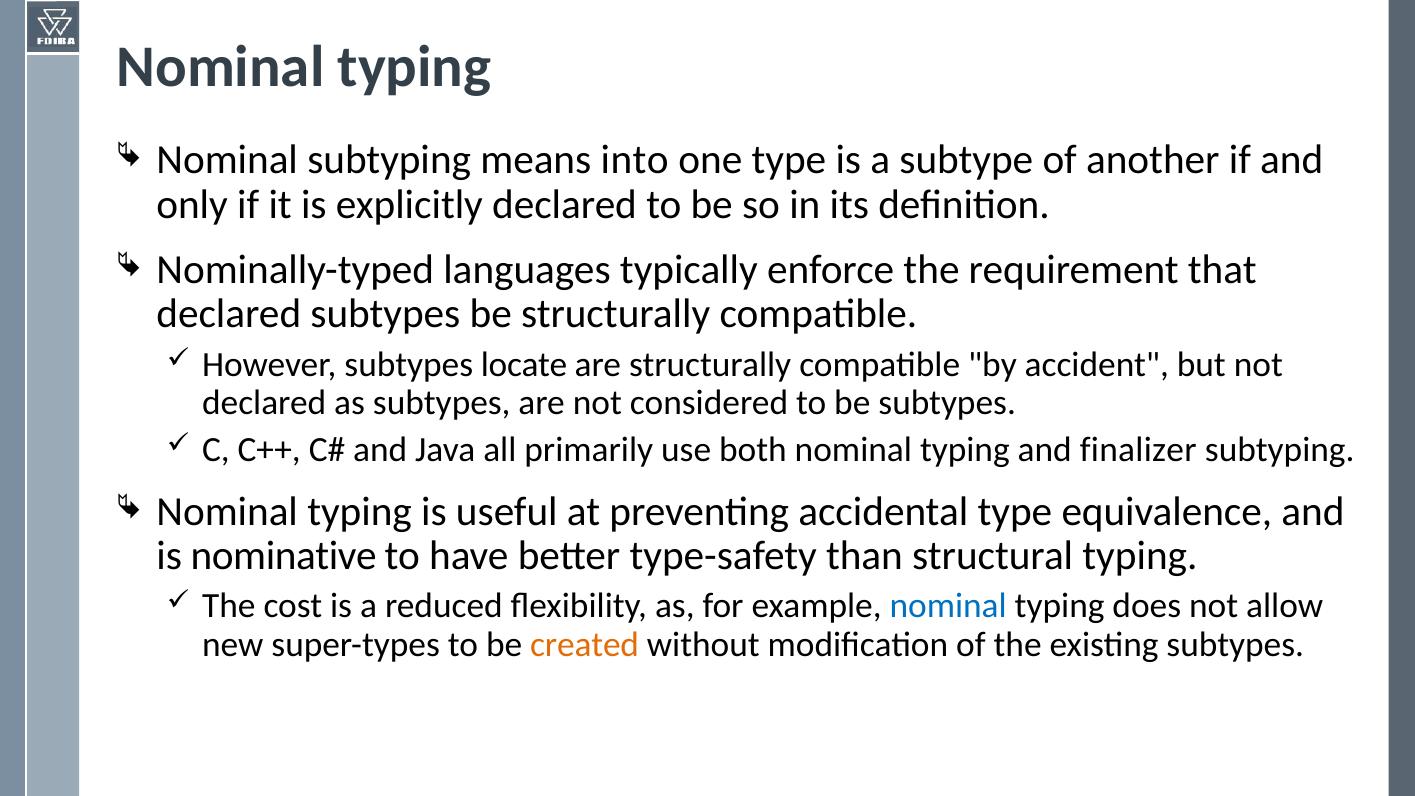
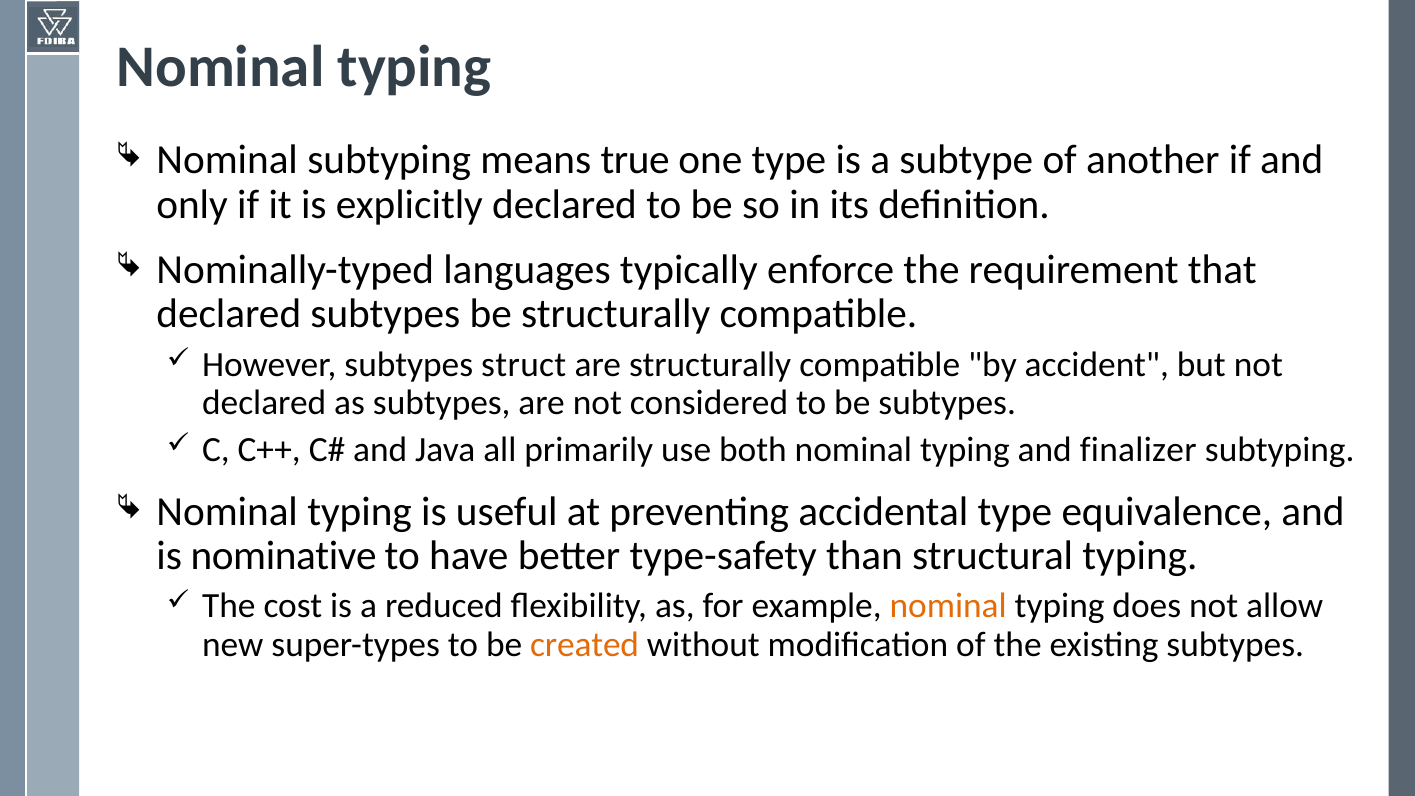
into: into -> true
locate: locate -> struct
nominal at (948, 606) colour: blue -> orange
